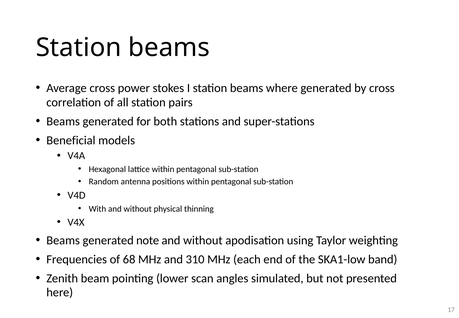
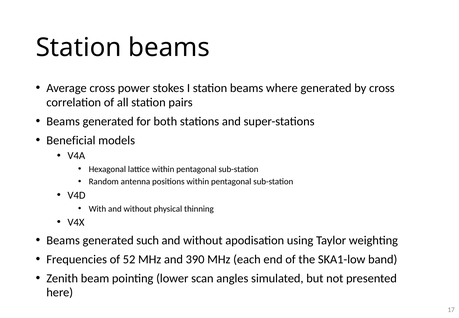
note: note -> such
68: 68 -> 52
310: 310 -> 390
